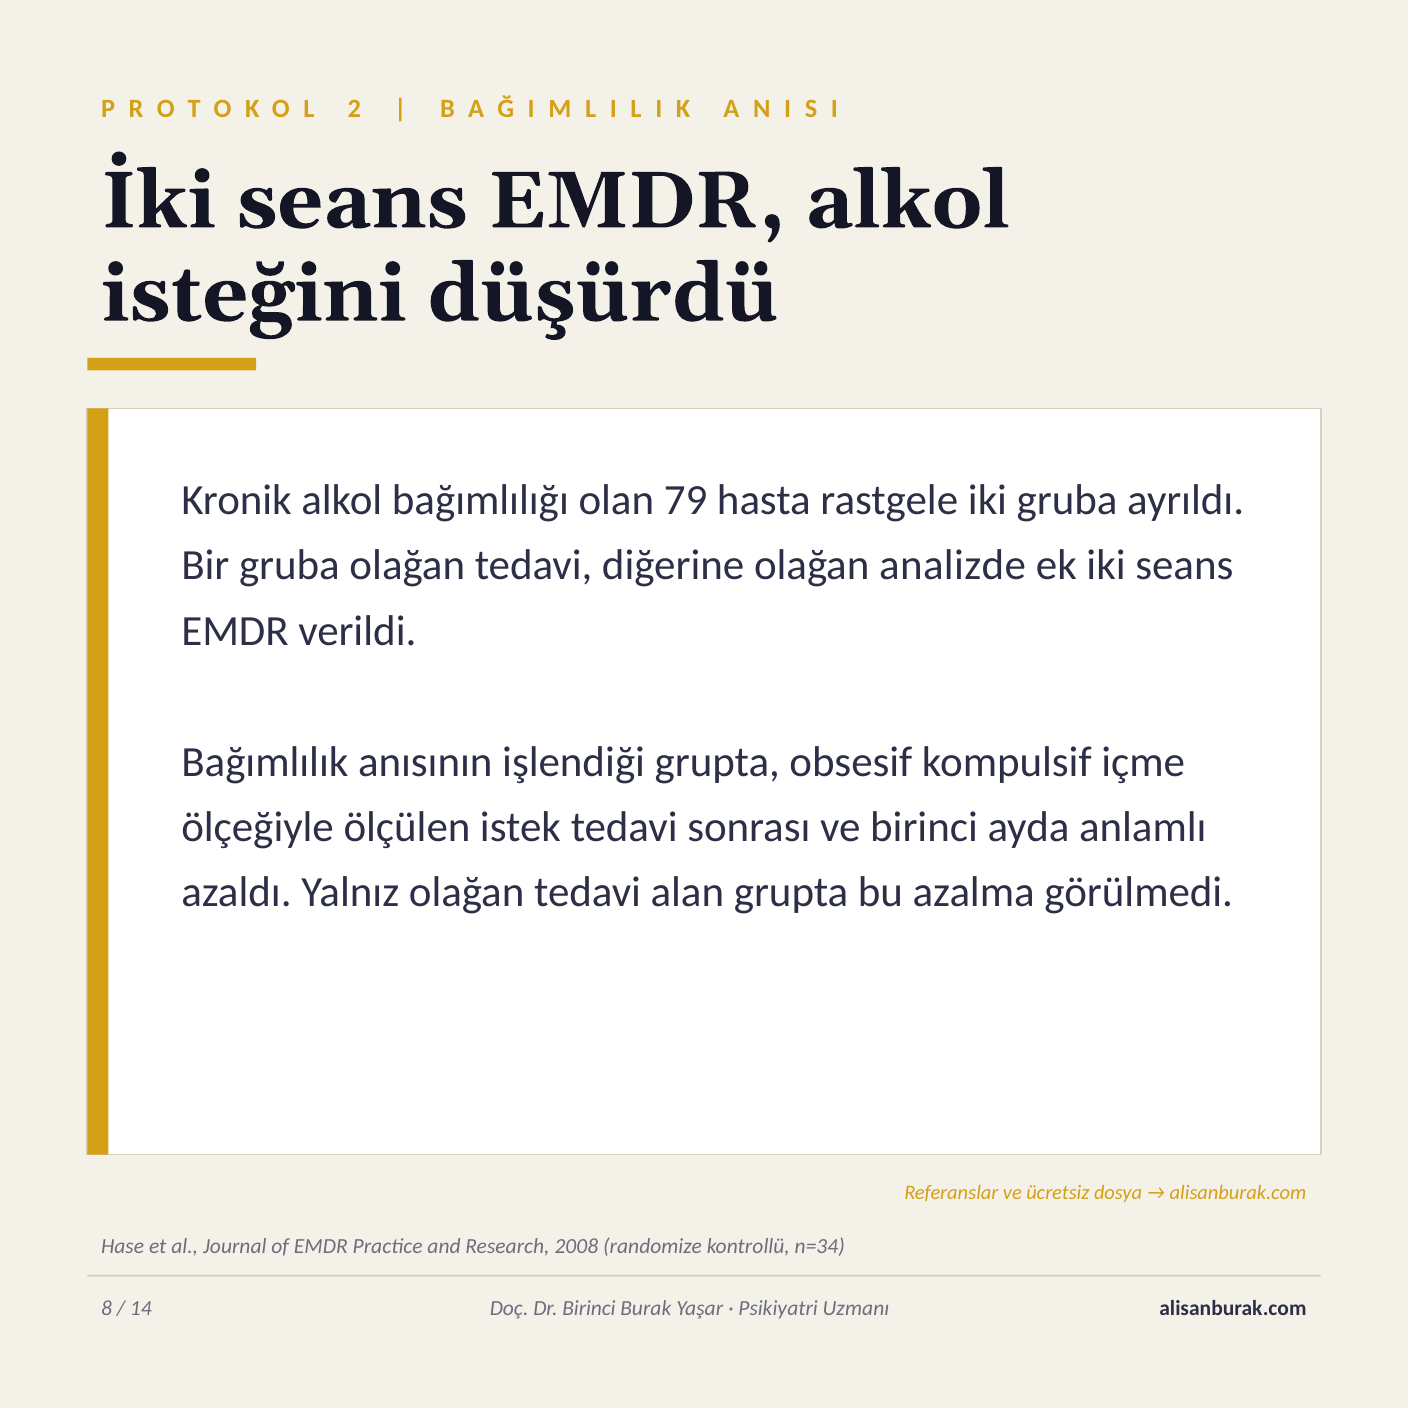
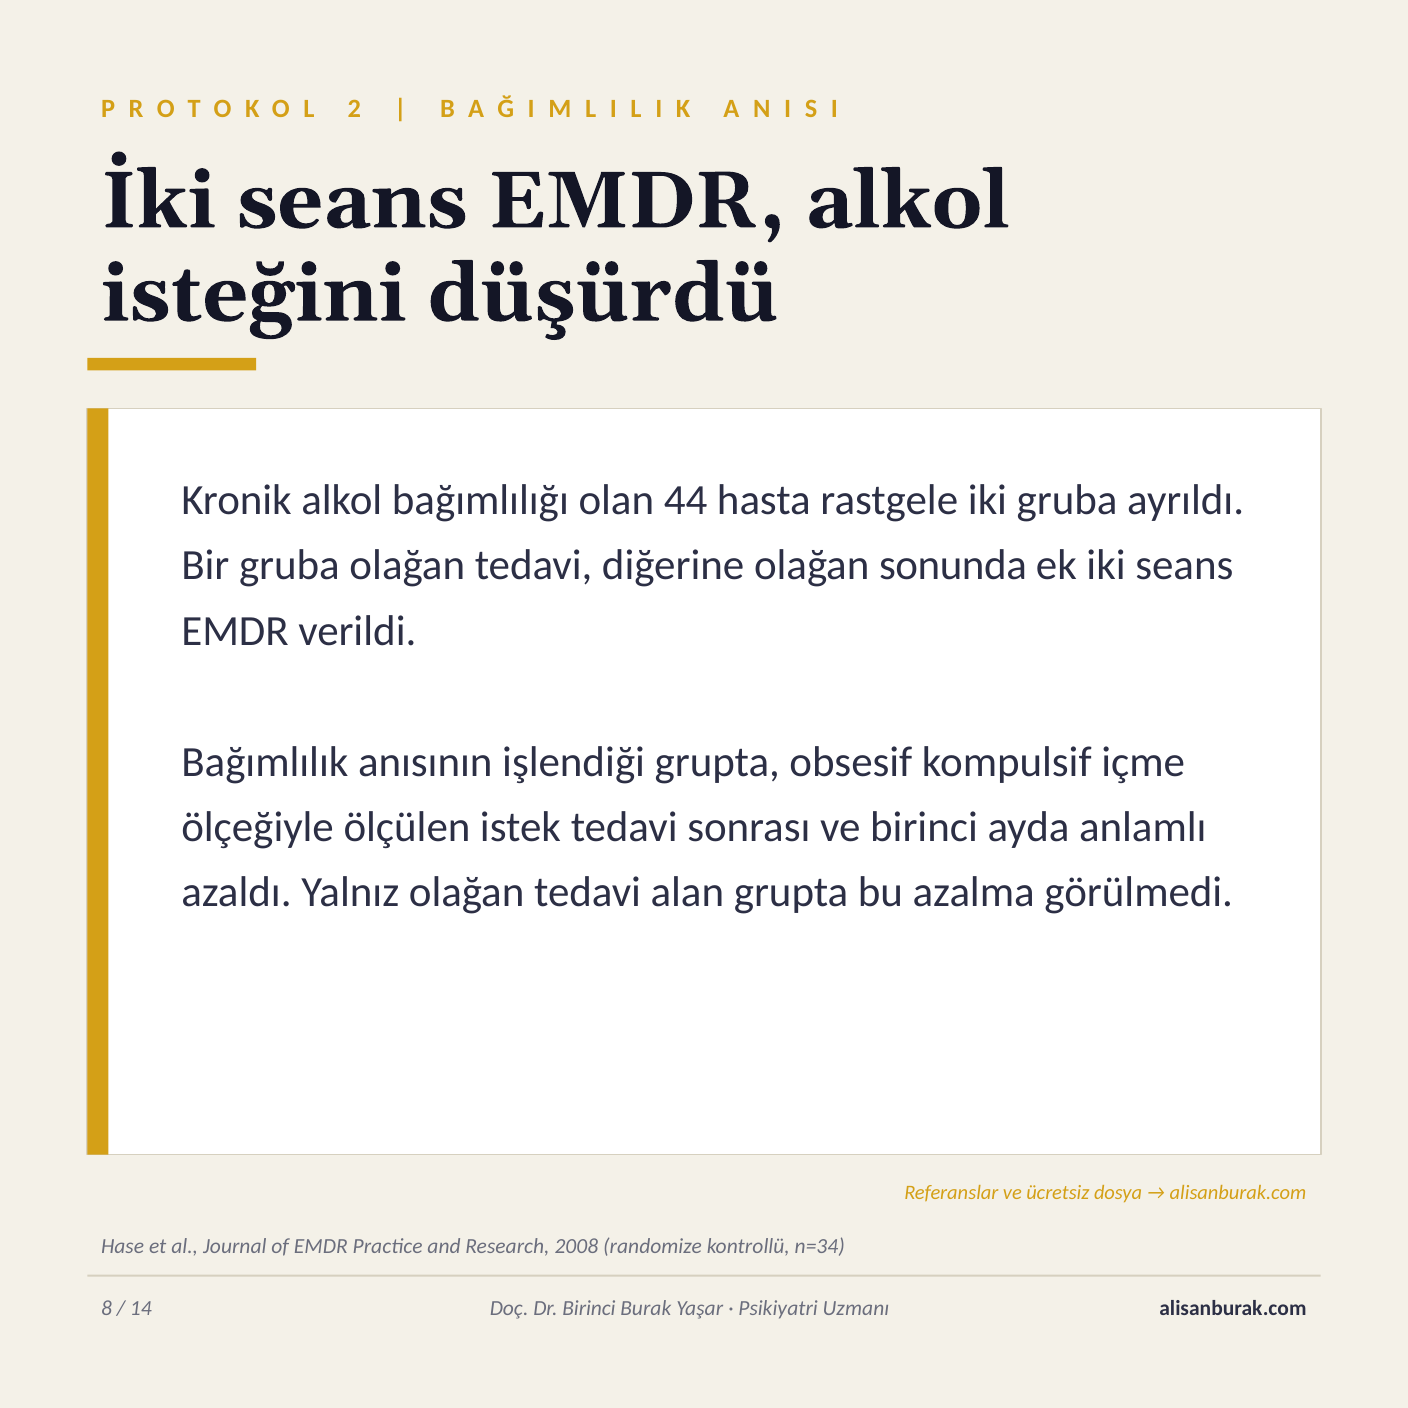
79: 79 -> 44
analizde: analizde -> sonunda
